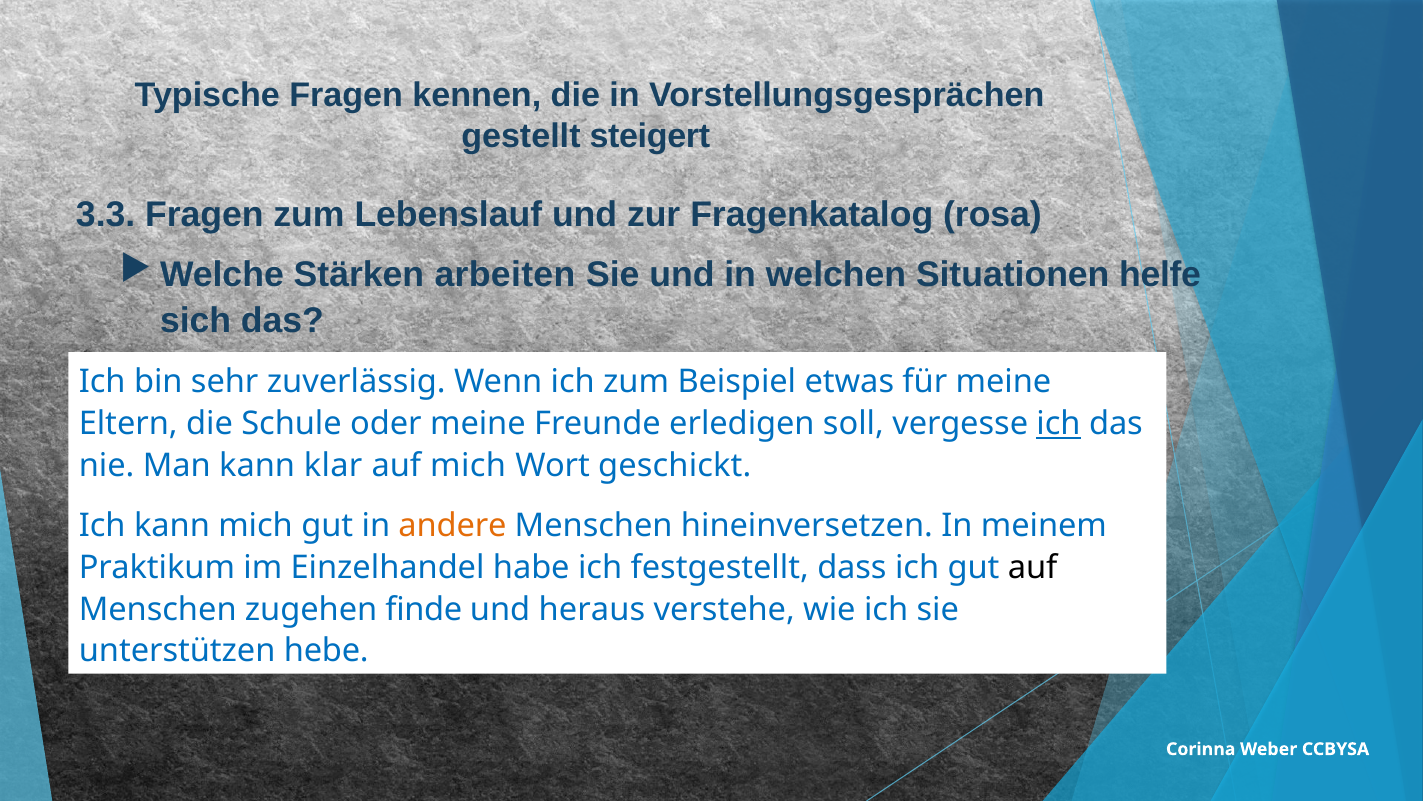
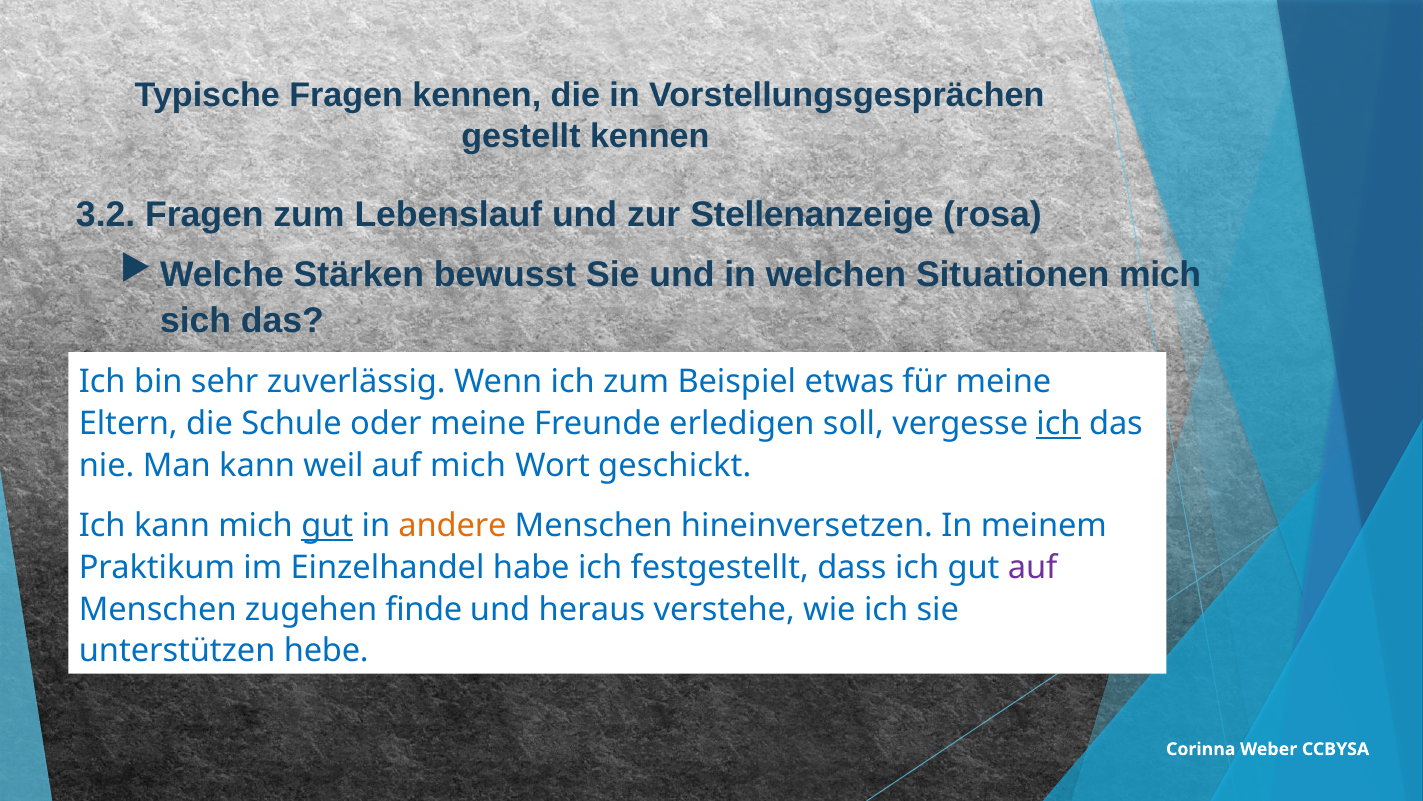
gestellt steigert: steigert -> kennen
3.3: 3.3 -> 3.2
Fragenkatalog: Fragenkatalog -> Stellenanzeige
arbeiten: arbeiten -> bewusst
Situationen helfe: helfe -> mich
klar: klar -> weil
gut at (327, 525) underline: none -> present
auf at (1033, 567) colour: black -> purple
